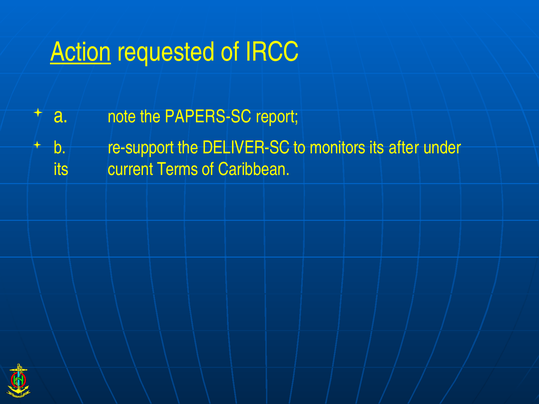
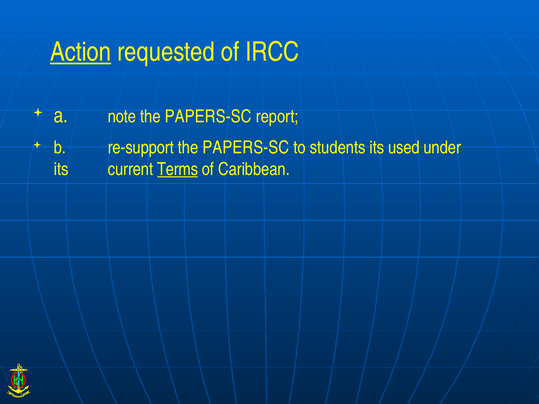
DELIVER-SC at (246, 148): DELIVER-SC -> PAPERS-SC
monitors: monitors -> students
after: after -> used
Terms underline: none -> present
